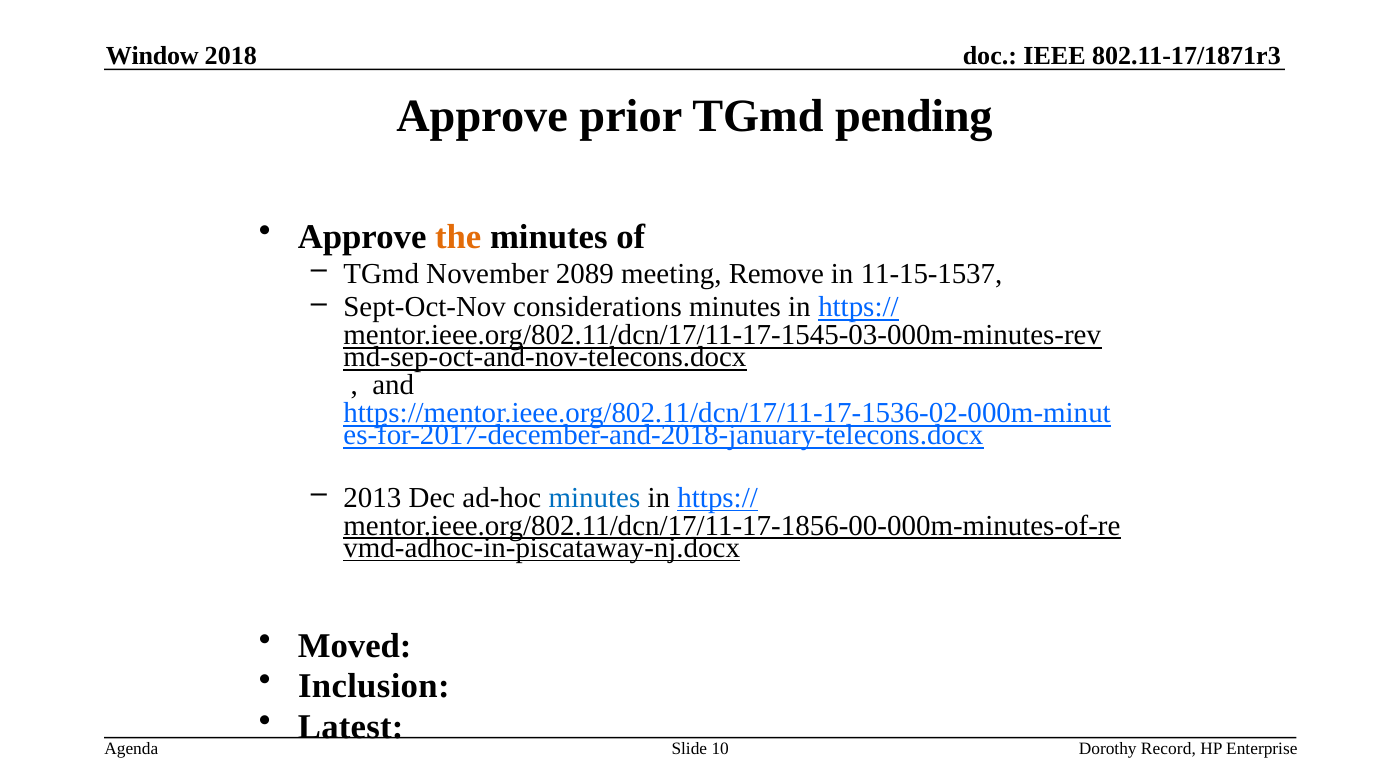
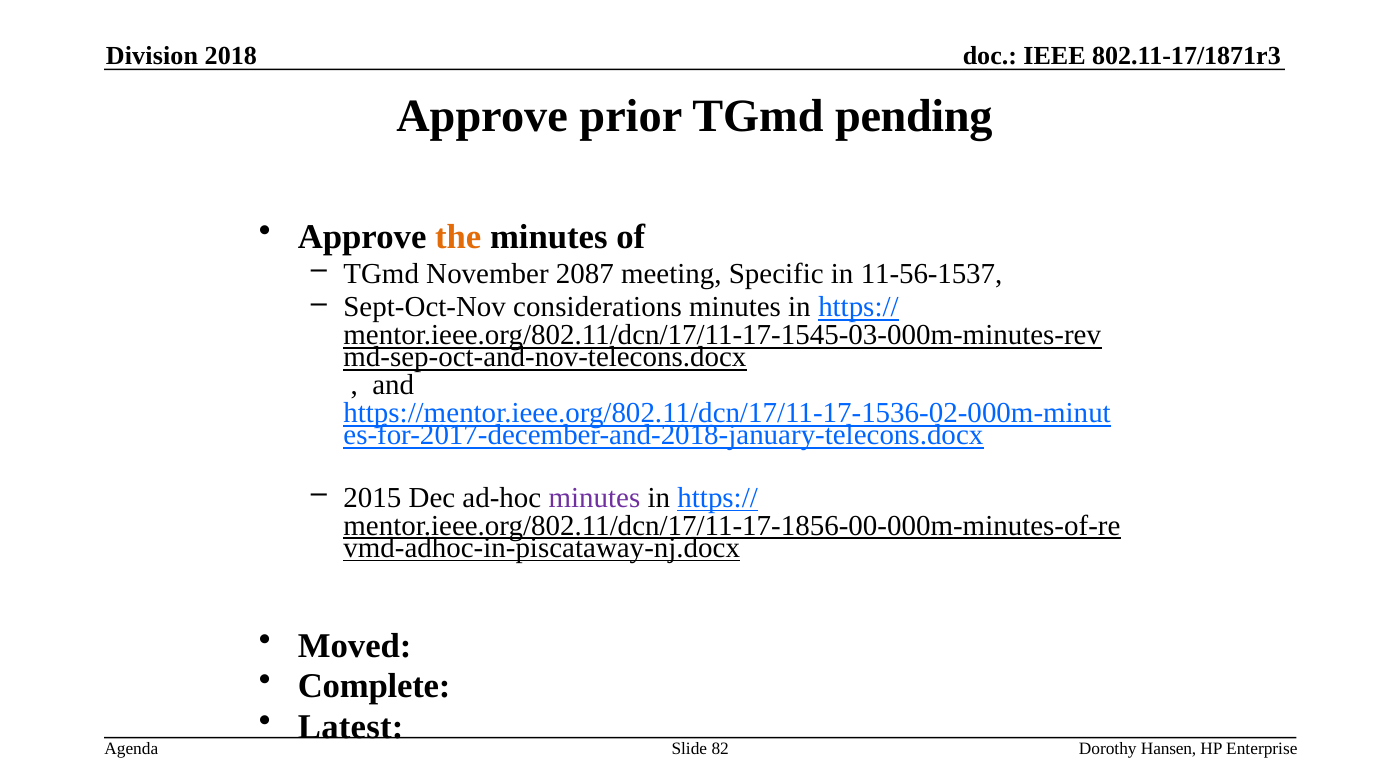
Window: Window -> Division
2089: 2089 -> 2087
Remove: Remove -> Specific
11-15-1537: 11-15-1537 -> 11-56-1537
2013: 2013 -> 2015
minutes at (594, 498) colour: blue -> purple
Inclusion: Inclusion -> Complete
10: 10 -> 82
Record: Record -> Hansen
